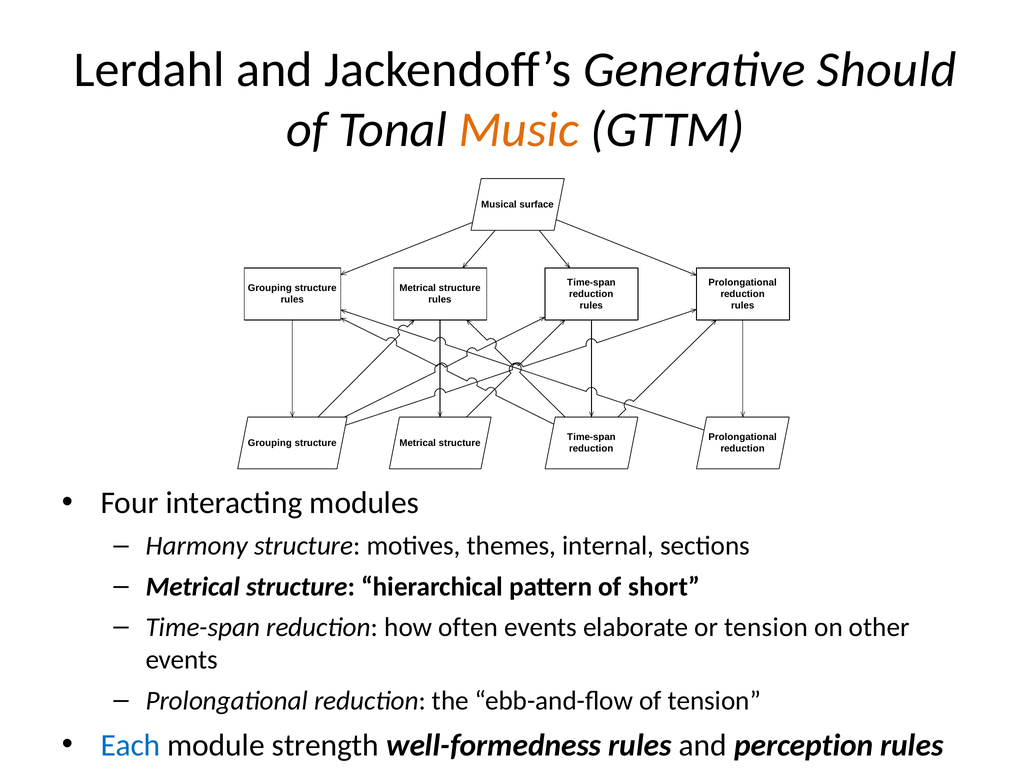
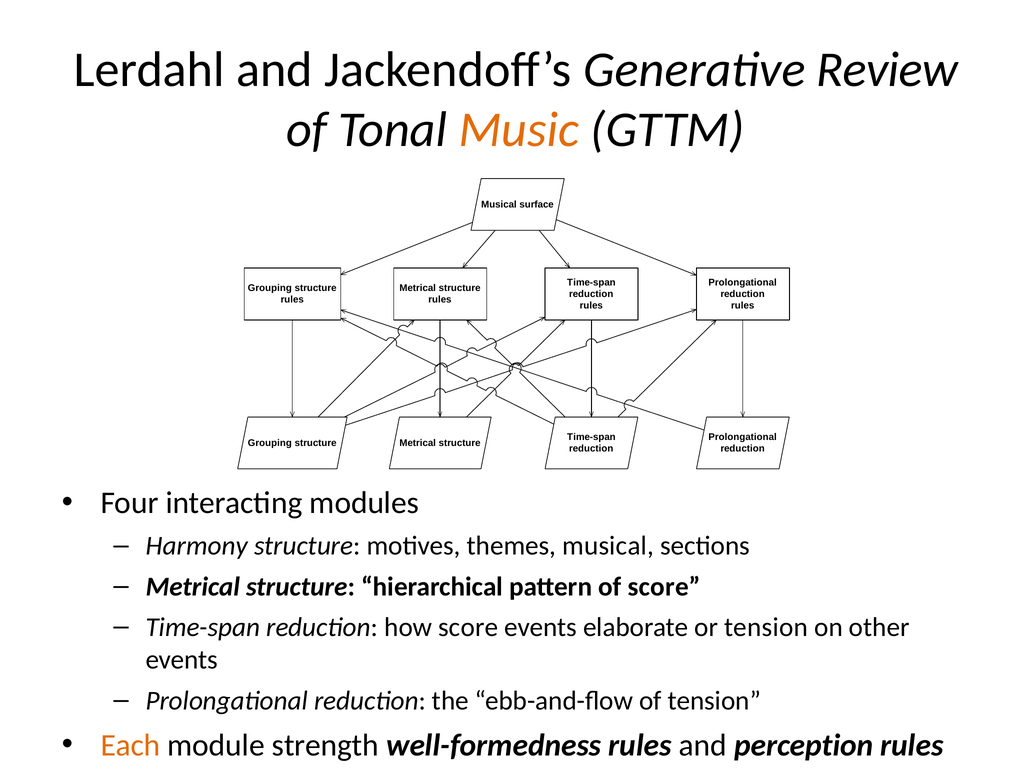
Should: Should -> Review
themes internal: internal -> musical
of short: short -> score
how often: often -> score
Each colour: blue -> orange
